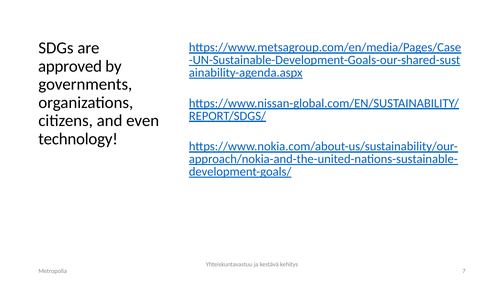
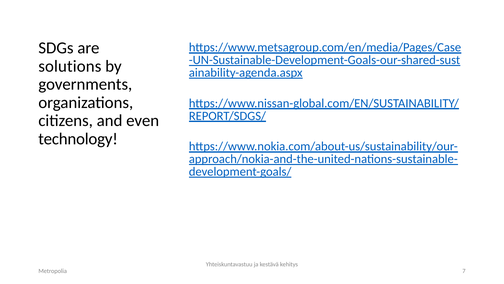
approved: approved -> solutions
